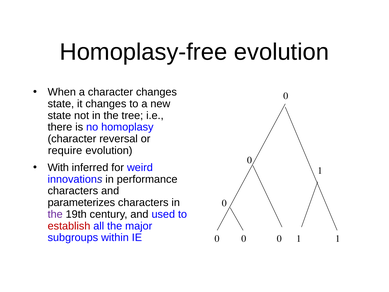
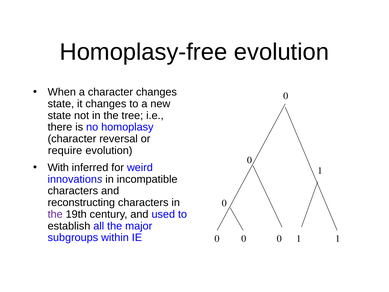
performance: performance -> incompatible
parameterizes: parameterizes -> reconstructing
establish colour: red -> black
